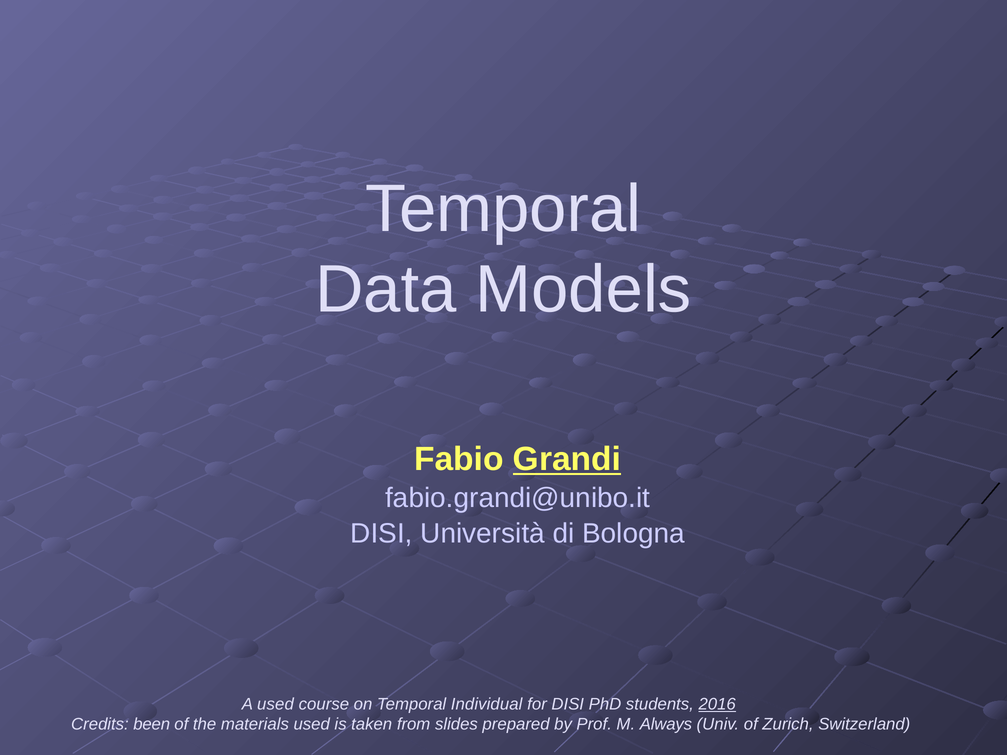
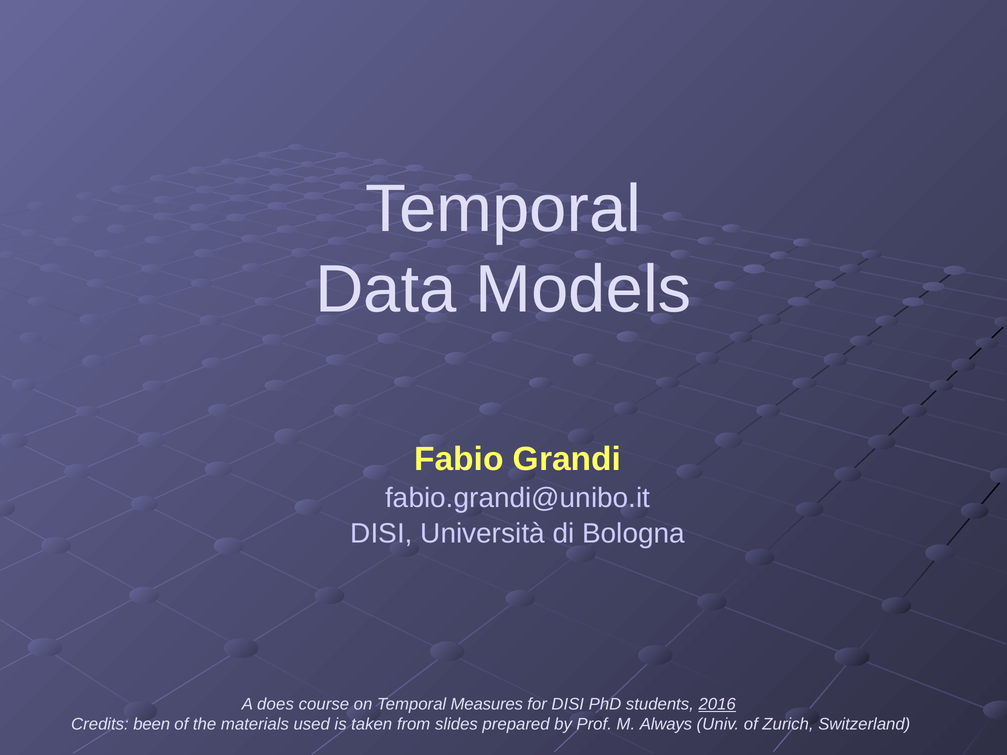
Grandi underline: present -> none
A used: used -> does
Individual: Individual -> Measures
